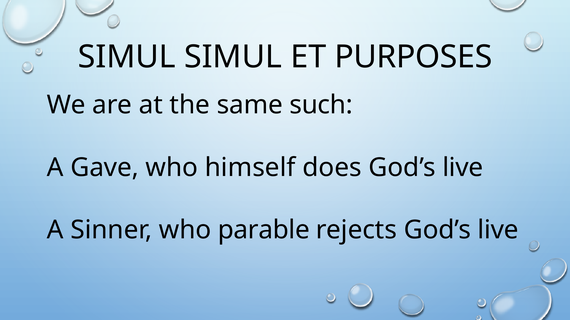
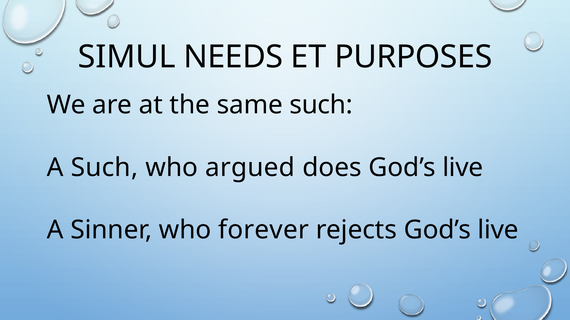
SIMUL SIMUL: SIMUL -> NEEDS
A Gave: Gave -> Such
himself: himself -> argued
parable: parable -> forever
